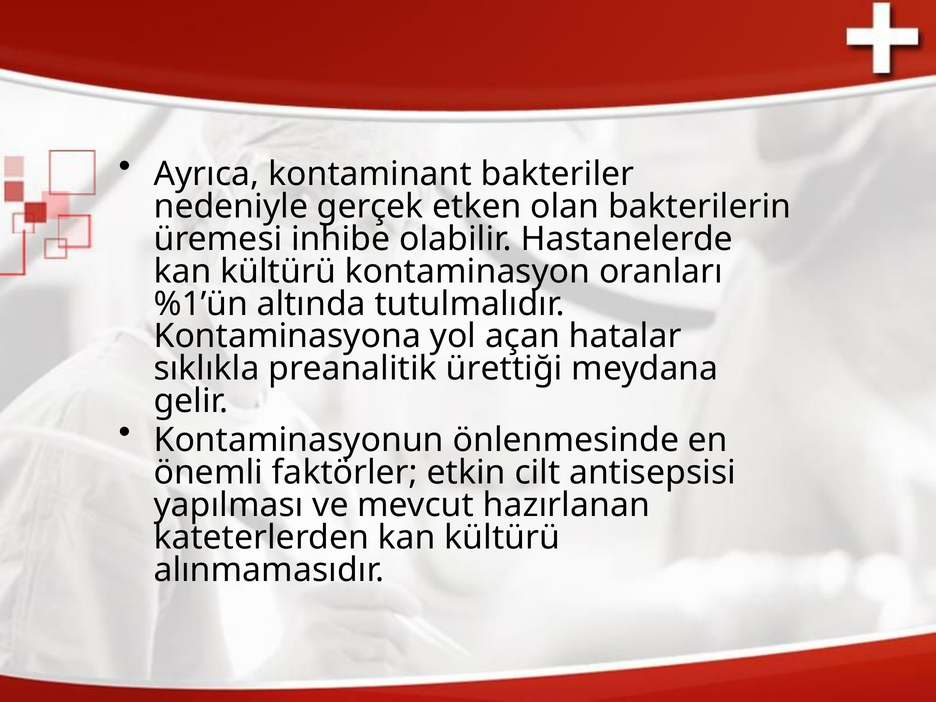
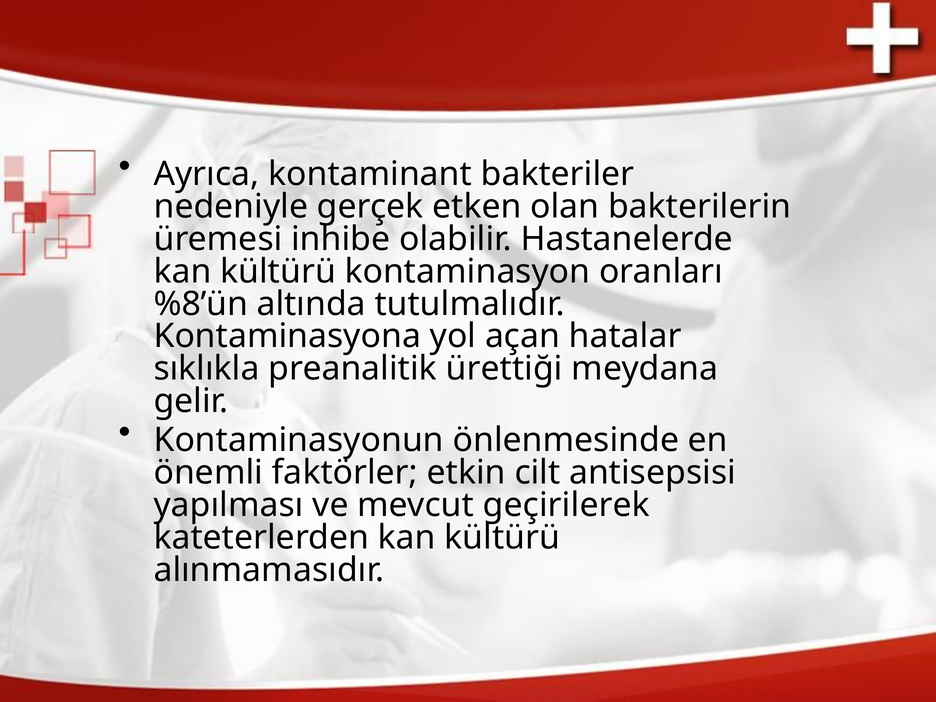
%1’ün: %1’ün -> %8’ün
hazırlanan: hazırlanan -> geçirilerek
